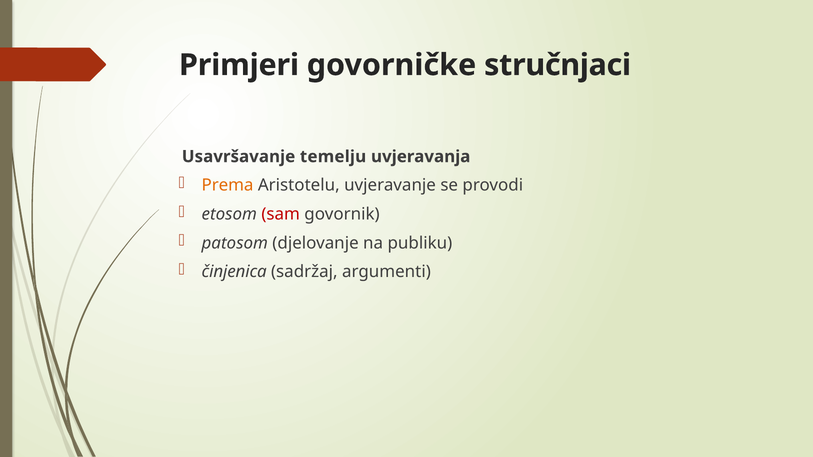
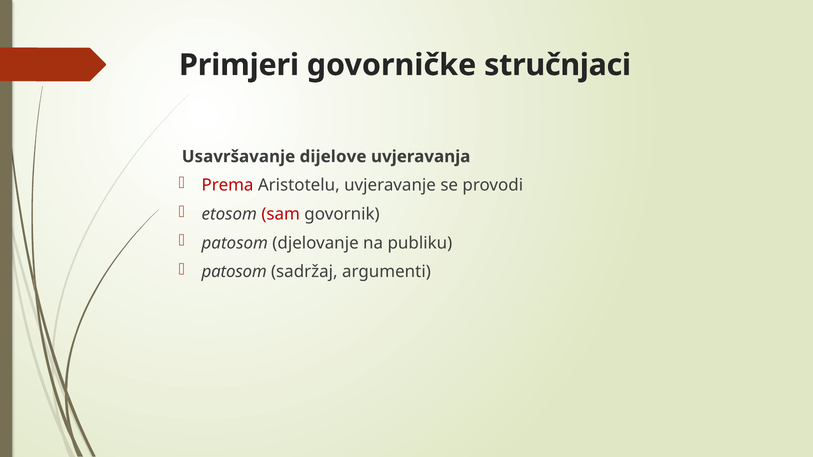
temelju: temelju -> dijelove
Prema colour: orange -> red
činjenica at (234, 272): činjenica -> patosom
